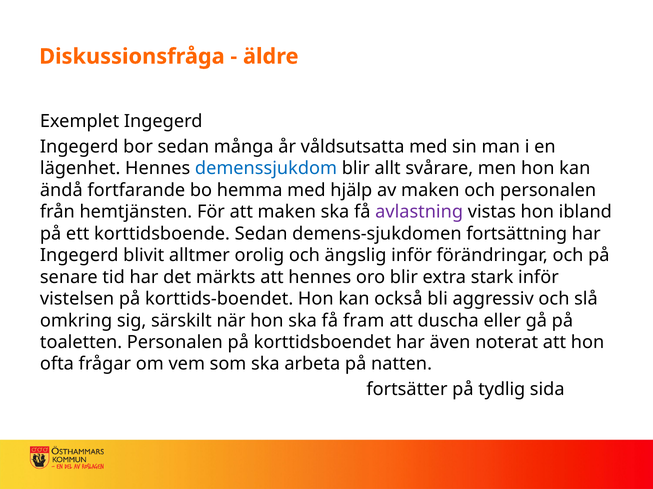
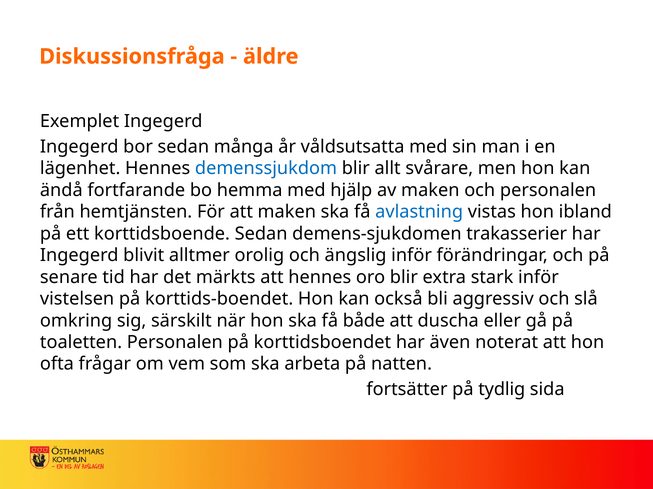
avlastning colour: purple -> blue
fortsättning: fortsättning -> trakasserier
fram: fram -> både
